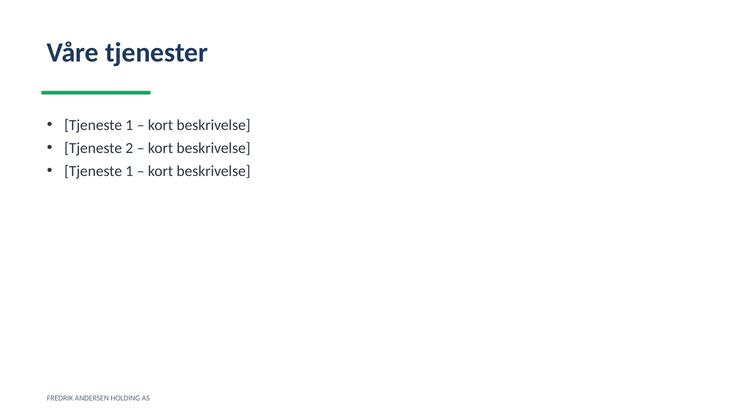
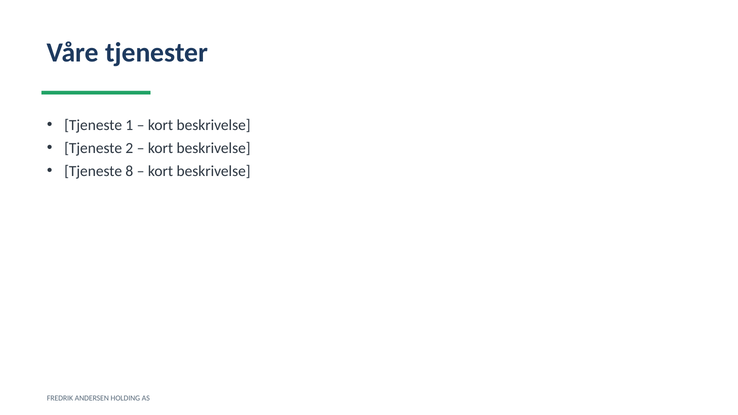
1 at (129, 171): 1 -> 8
